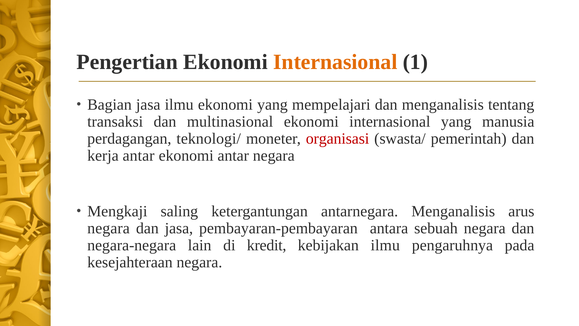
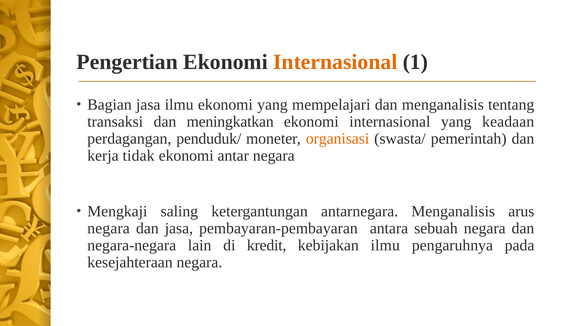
multinasional: multinasional -> meningkatkan
manusia: manusia -> keadaan
teknologi/: teknologi/ -> penduduk/
organisasi colour: red -> orange
kerja antar: antar -> tidak
